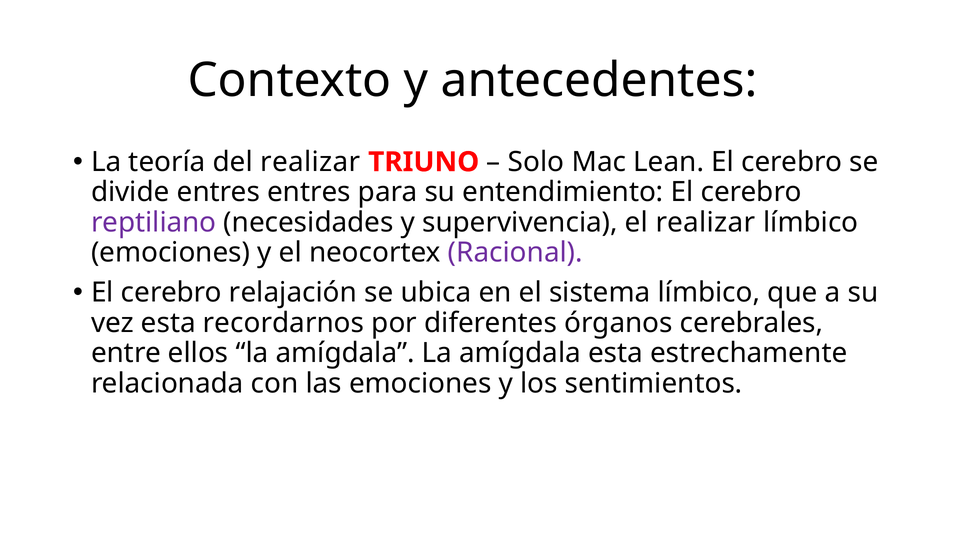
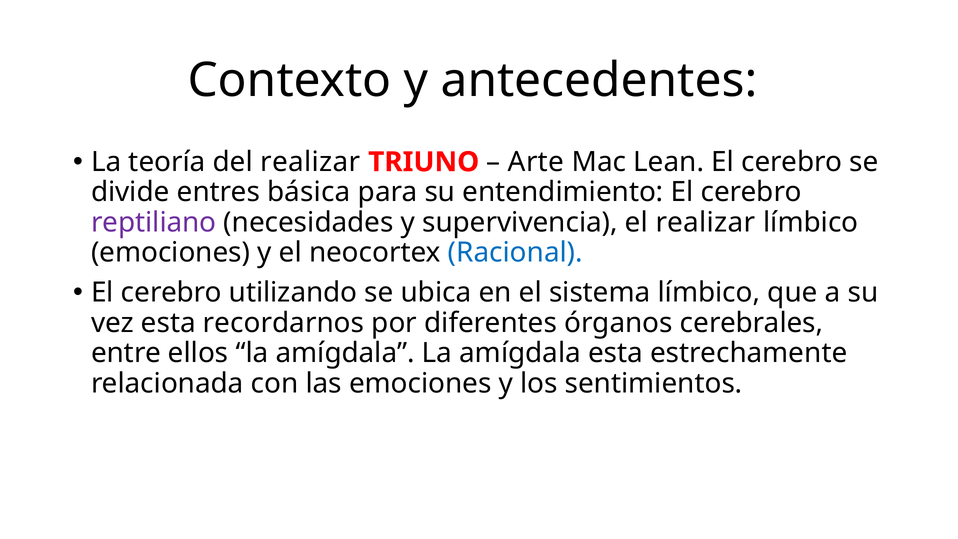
Solo: Solo -> Arte
entres entres: entres -> básica
Racional colour: purple -> blue
relajación: relajación -> utilizando
